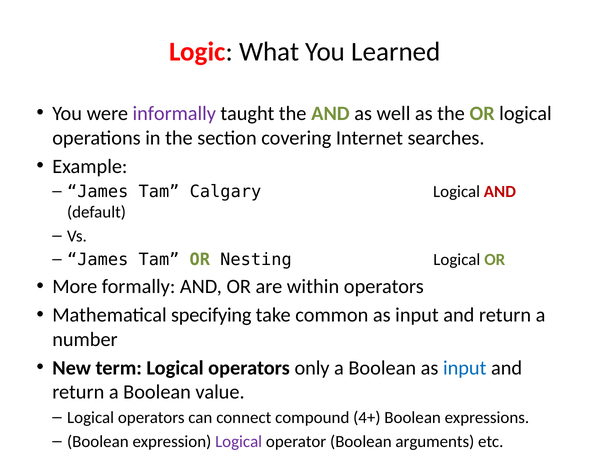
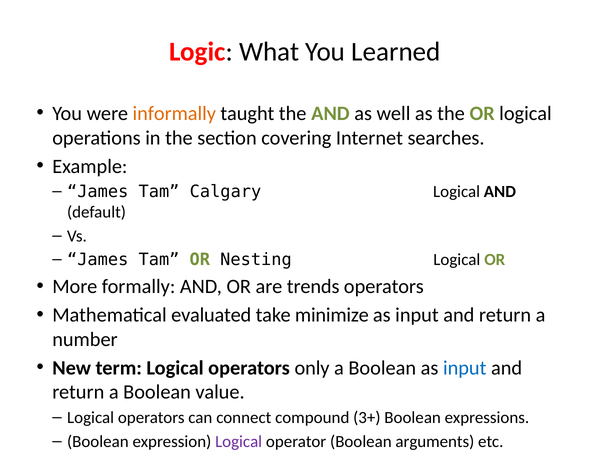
informally colour: purple -> orange
AND at (500, 192) colour: red -> black
within: within -> trends
specifying: specifying -> evaluated
common: common -> minimize
4+: 4+ -> 3+
